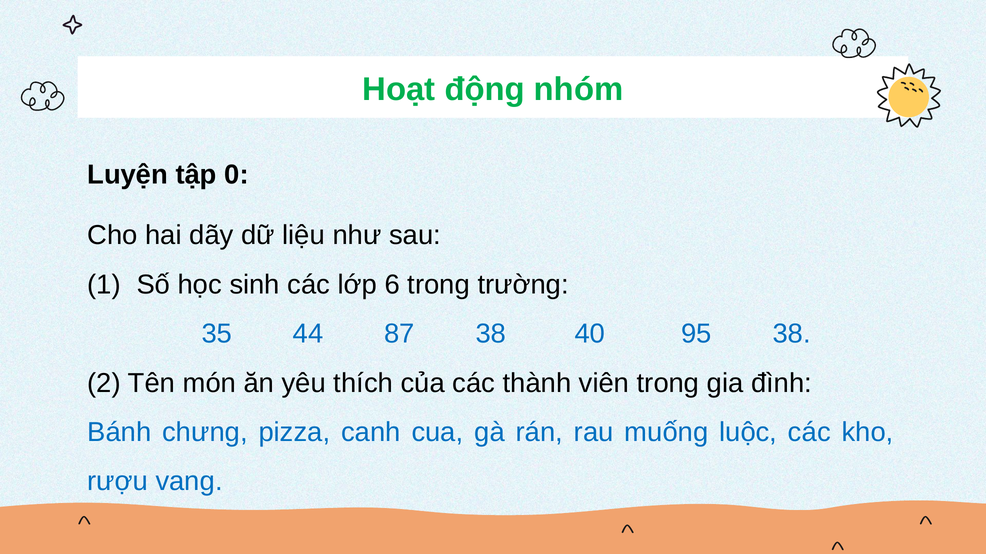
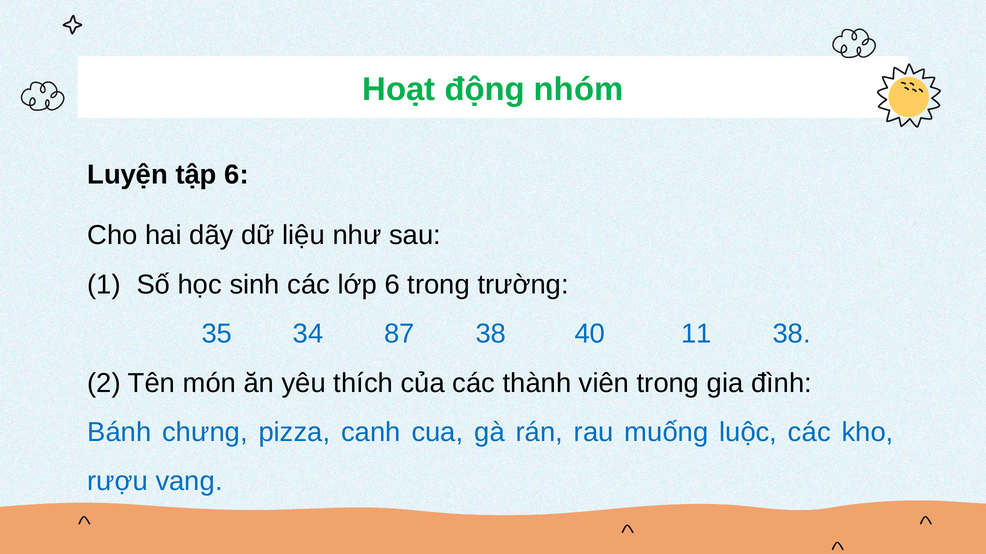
tập 0: 0 -> 6
44: 44 -> 34
95: 95 -> 11
